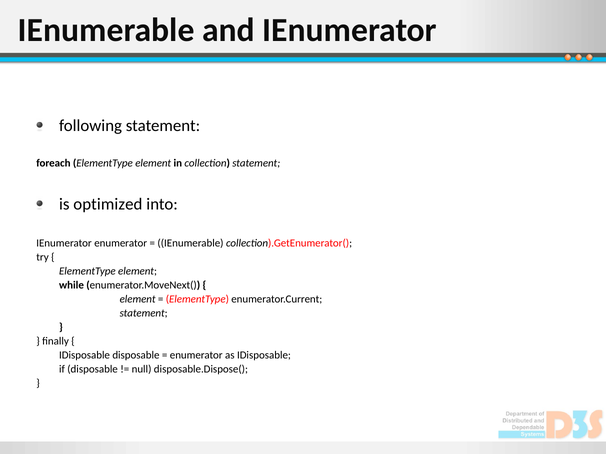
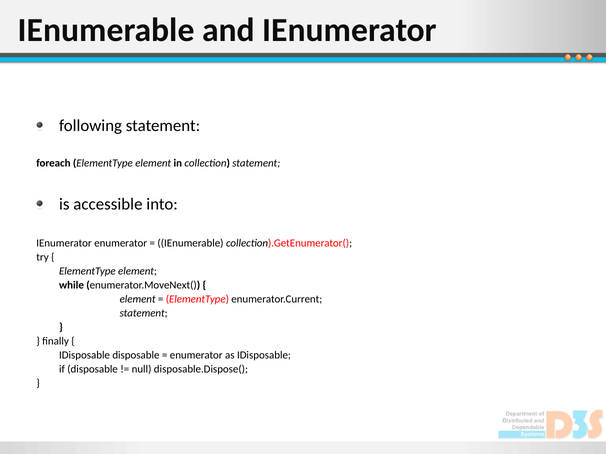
optimized: optimized -> accessible
